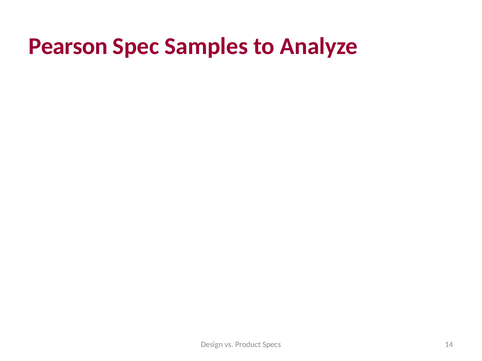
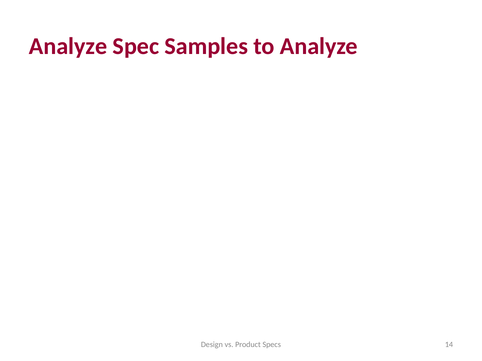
Pearson at (68, 46): Pearson -> Analyze
